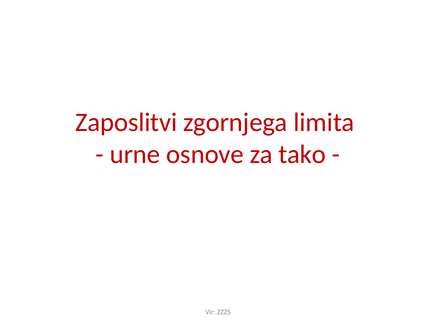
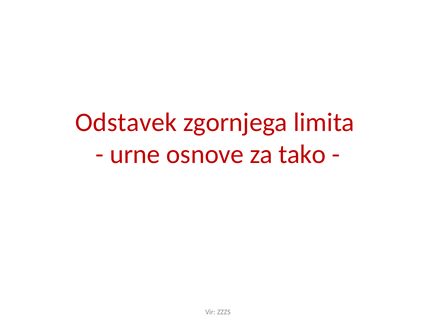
Zaposlitvi: Zaposlitvi -> Odstavek
